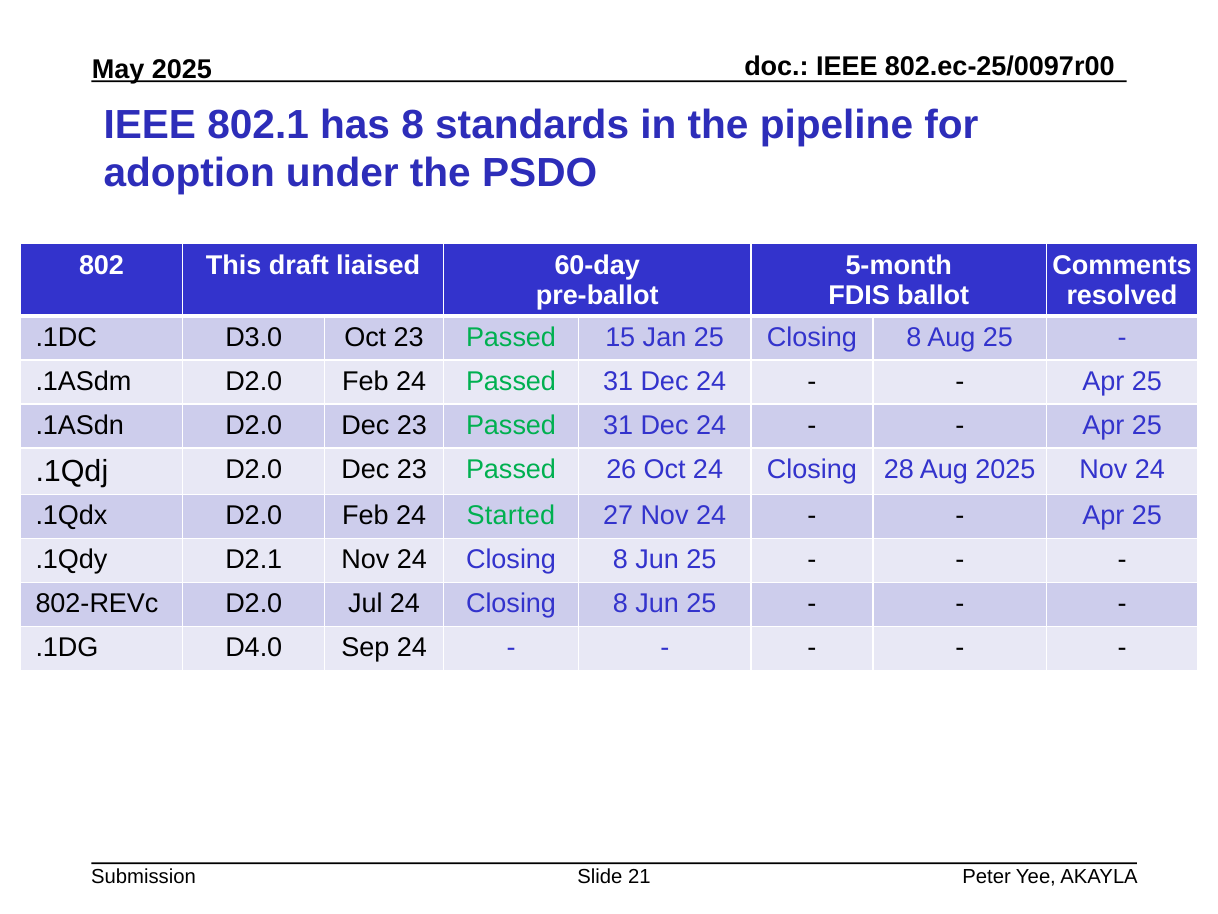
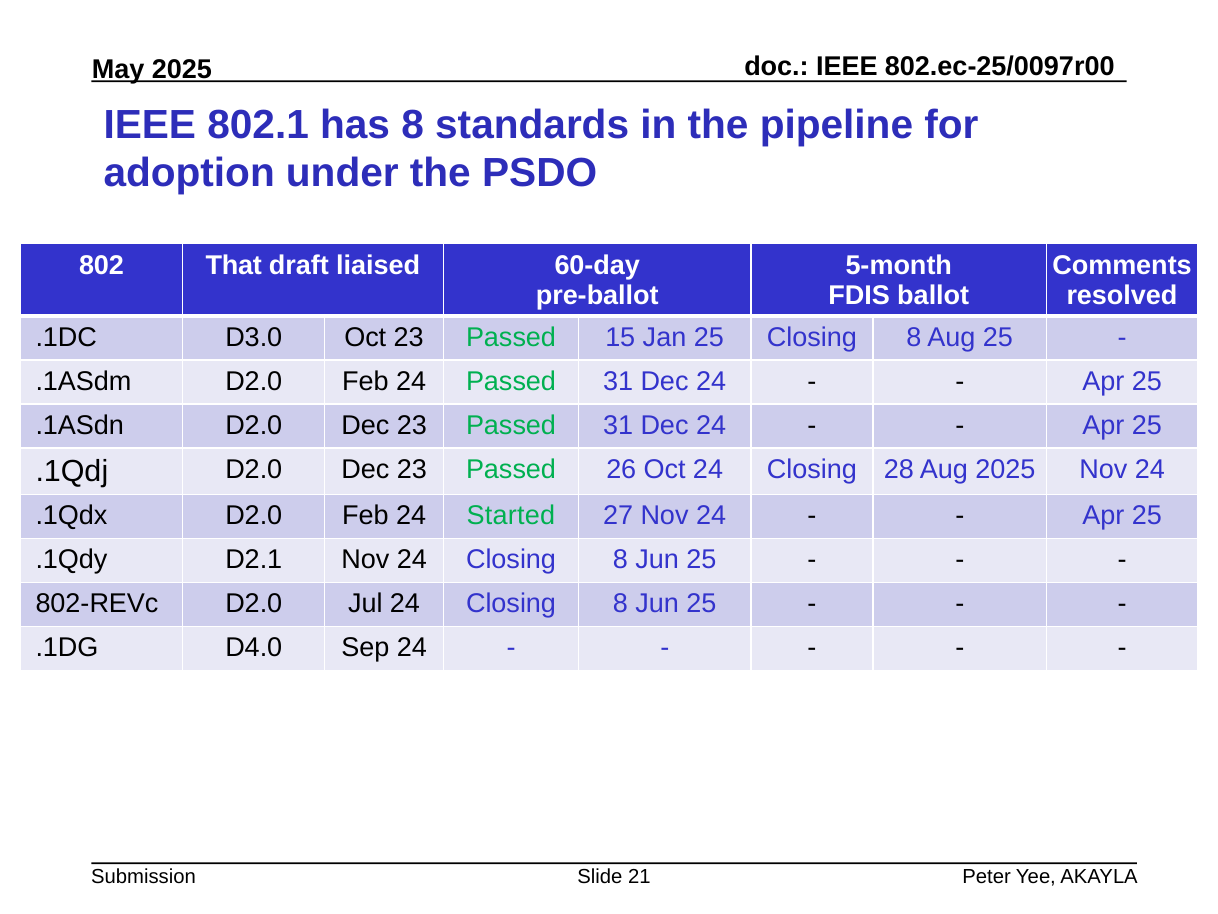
This: This -> That
